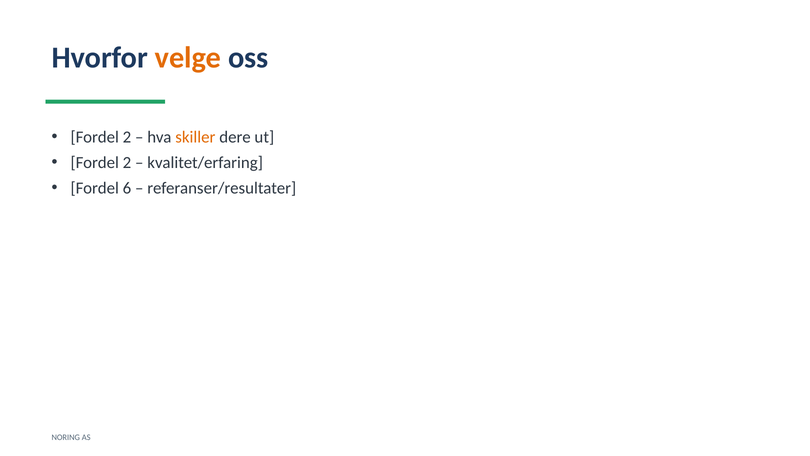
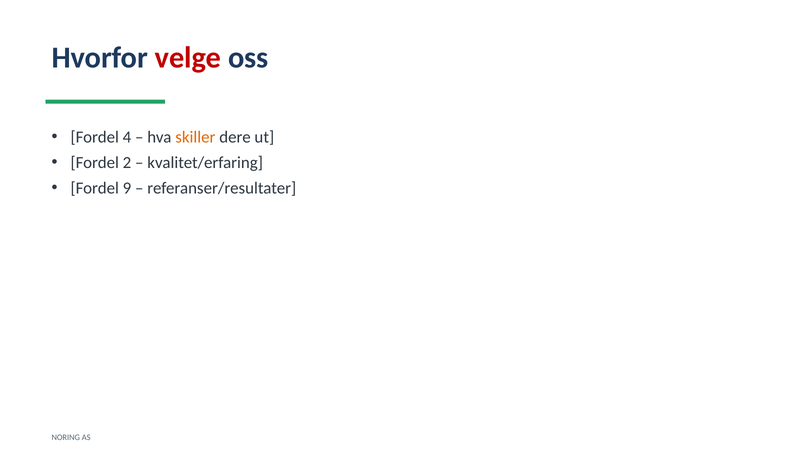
velge colour: orange -> red
2 at (127, 137): 2 -> 4
6: 6 -> 9
